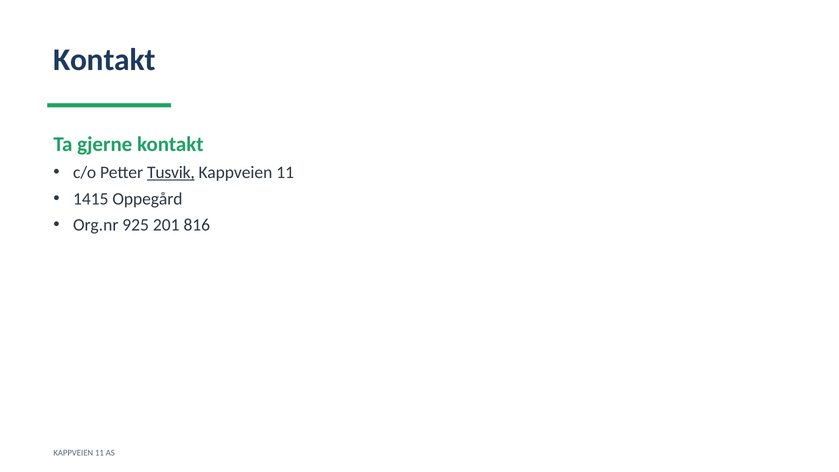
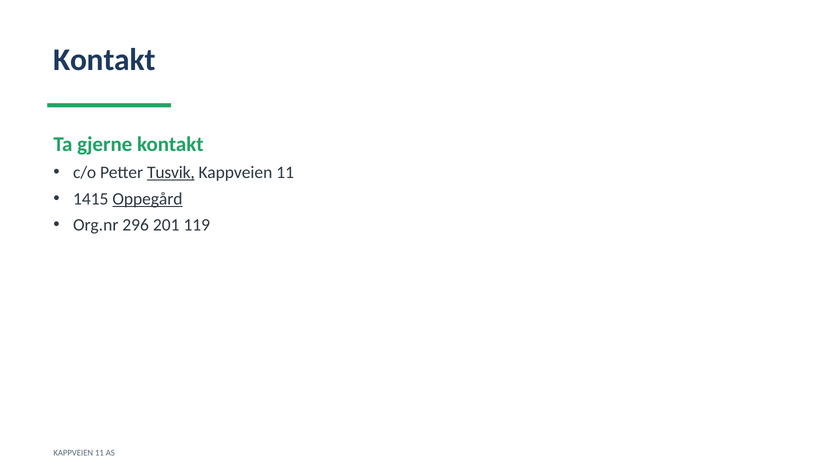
Oppegård underline: none -> present
925: 925 -> 296
816: 816 -> 119
